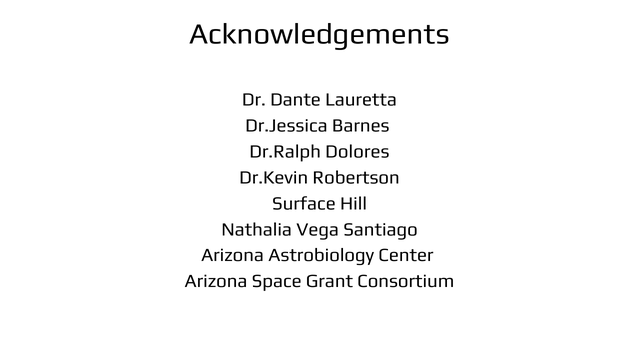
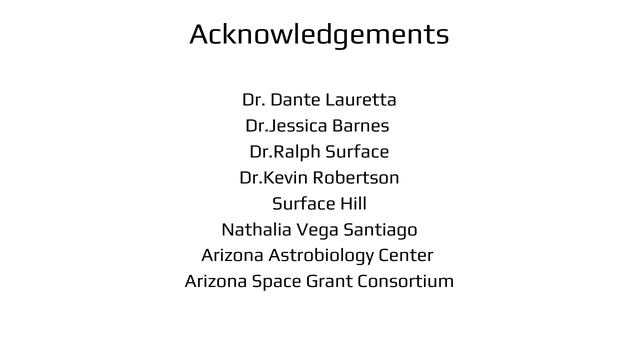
Dr.Ralph Dolores: Dolores -> Surface
